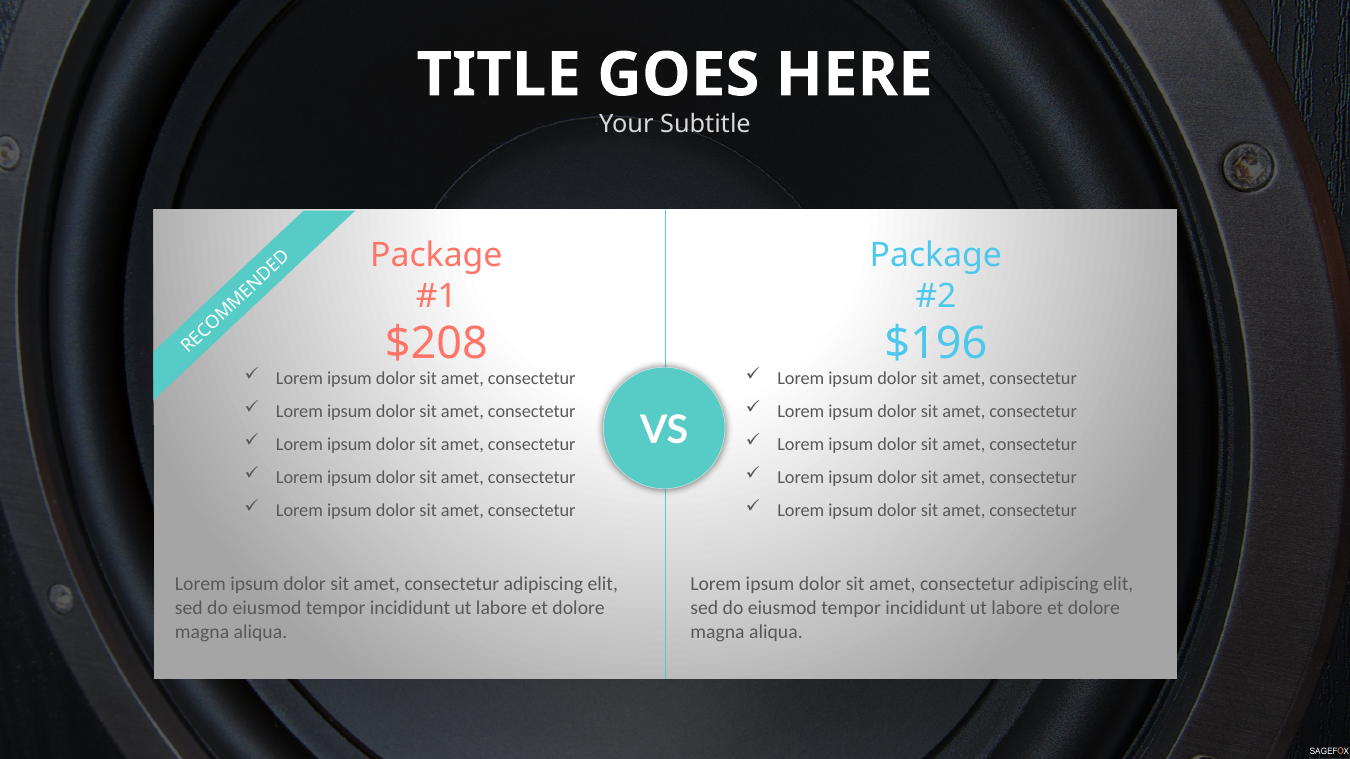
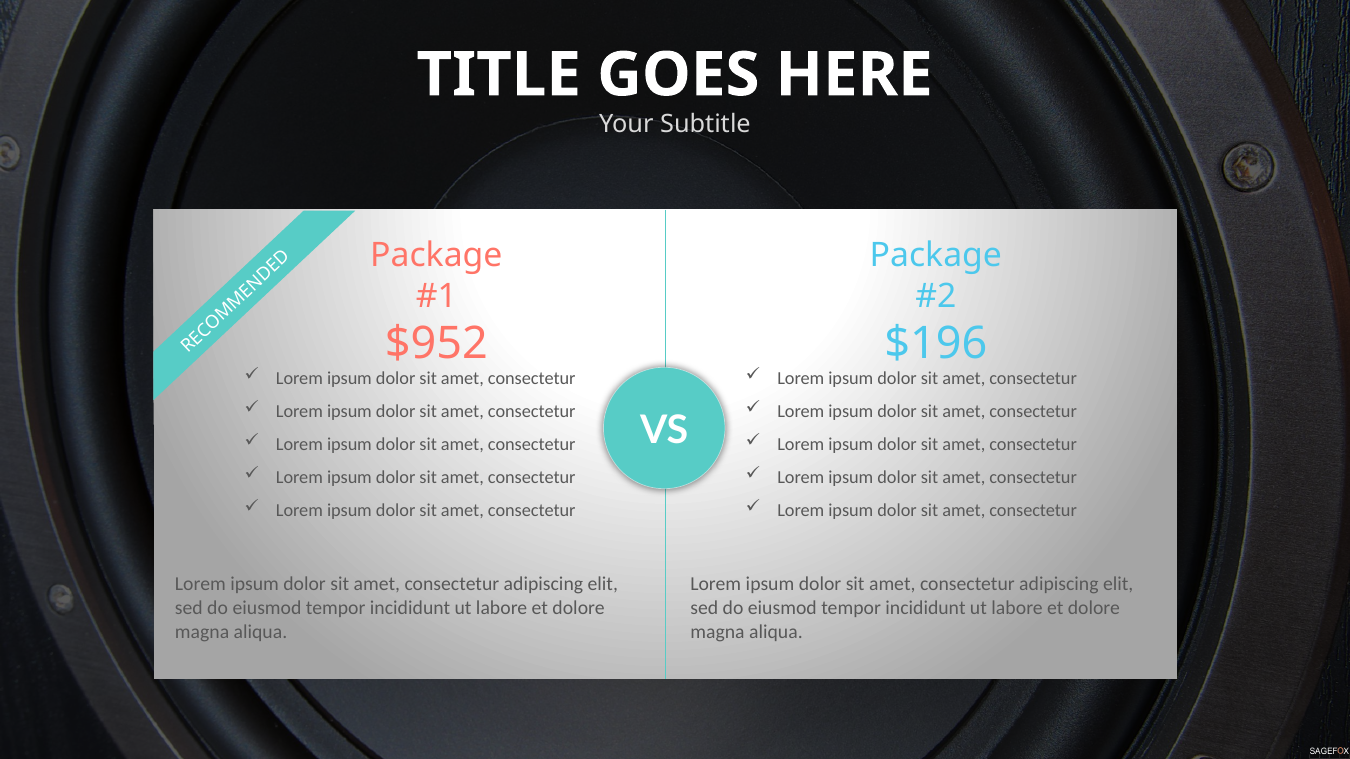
$208: $208 -> $952
